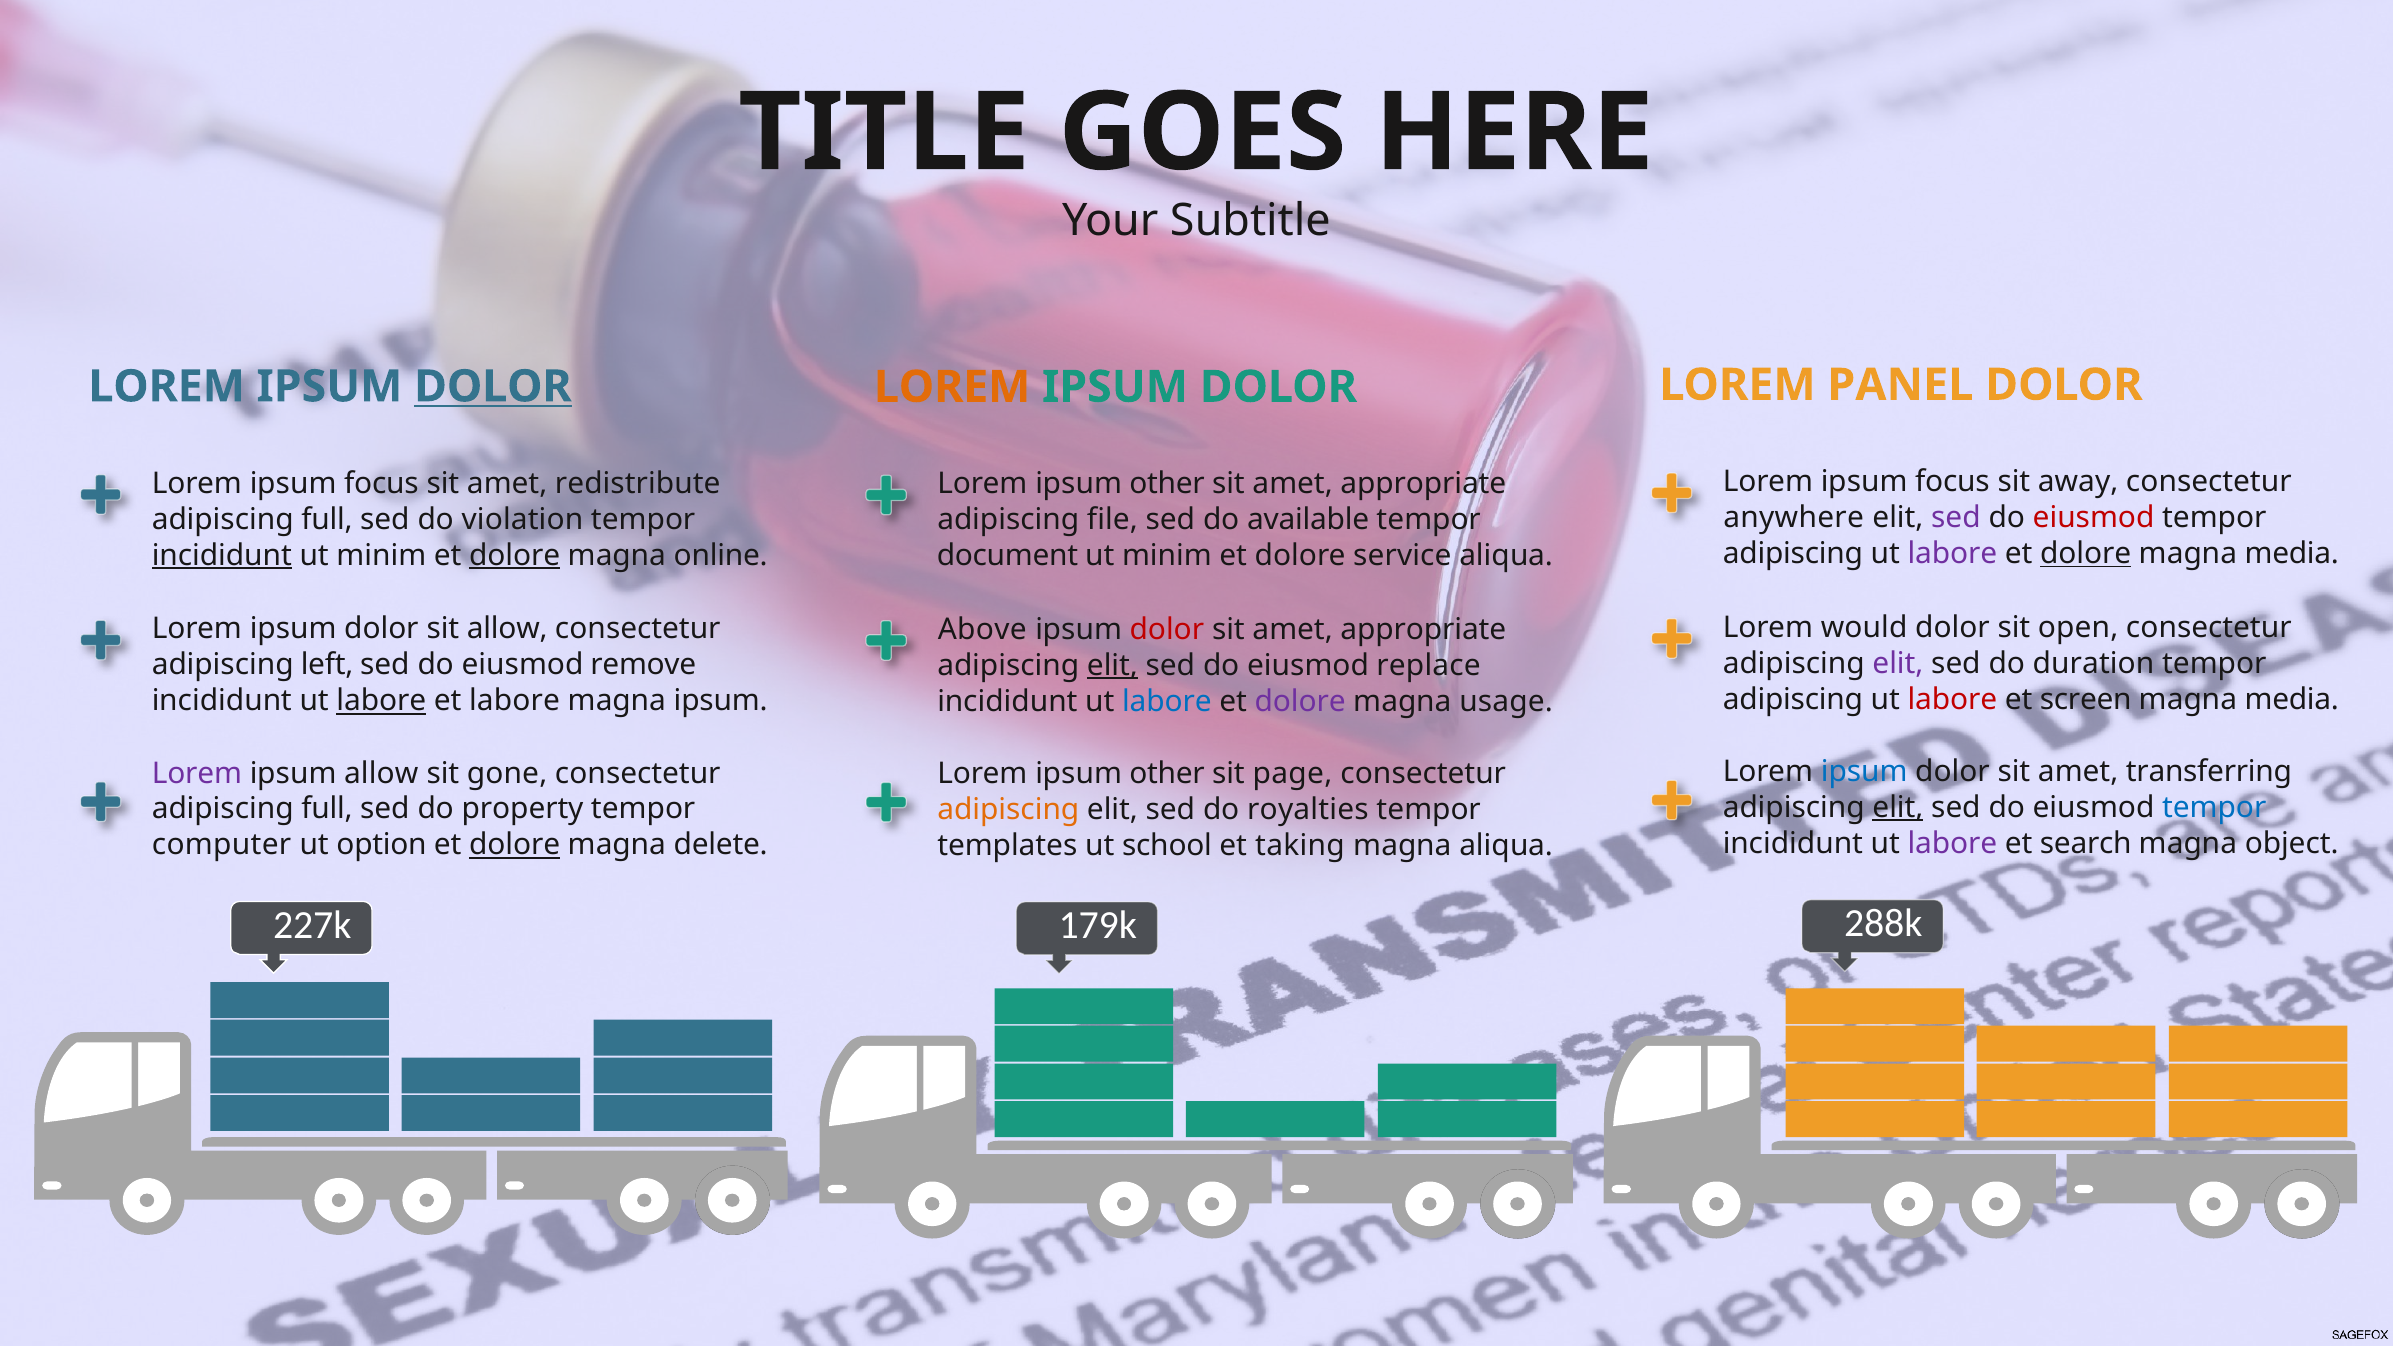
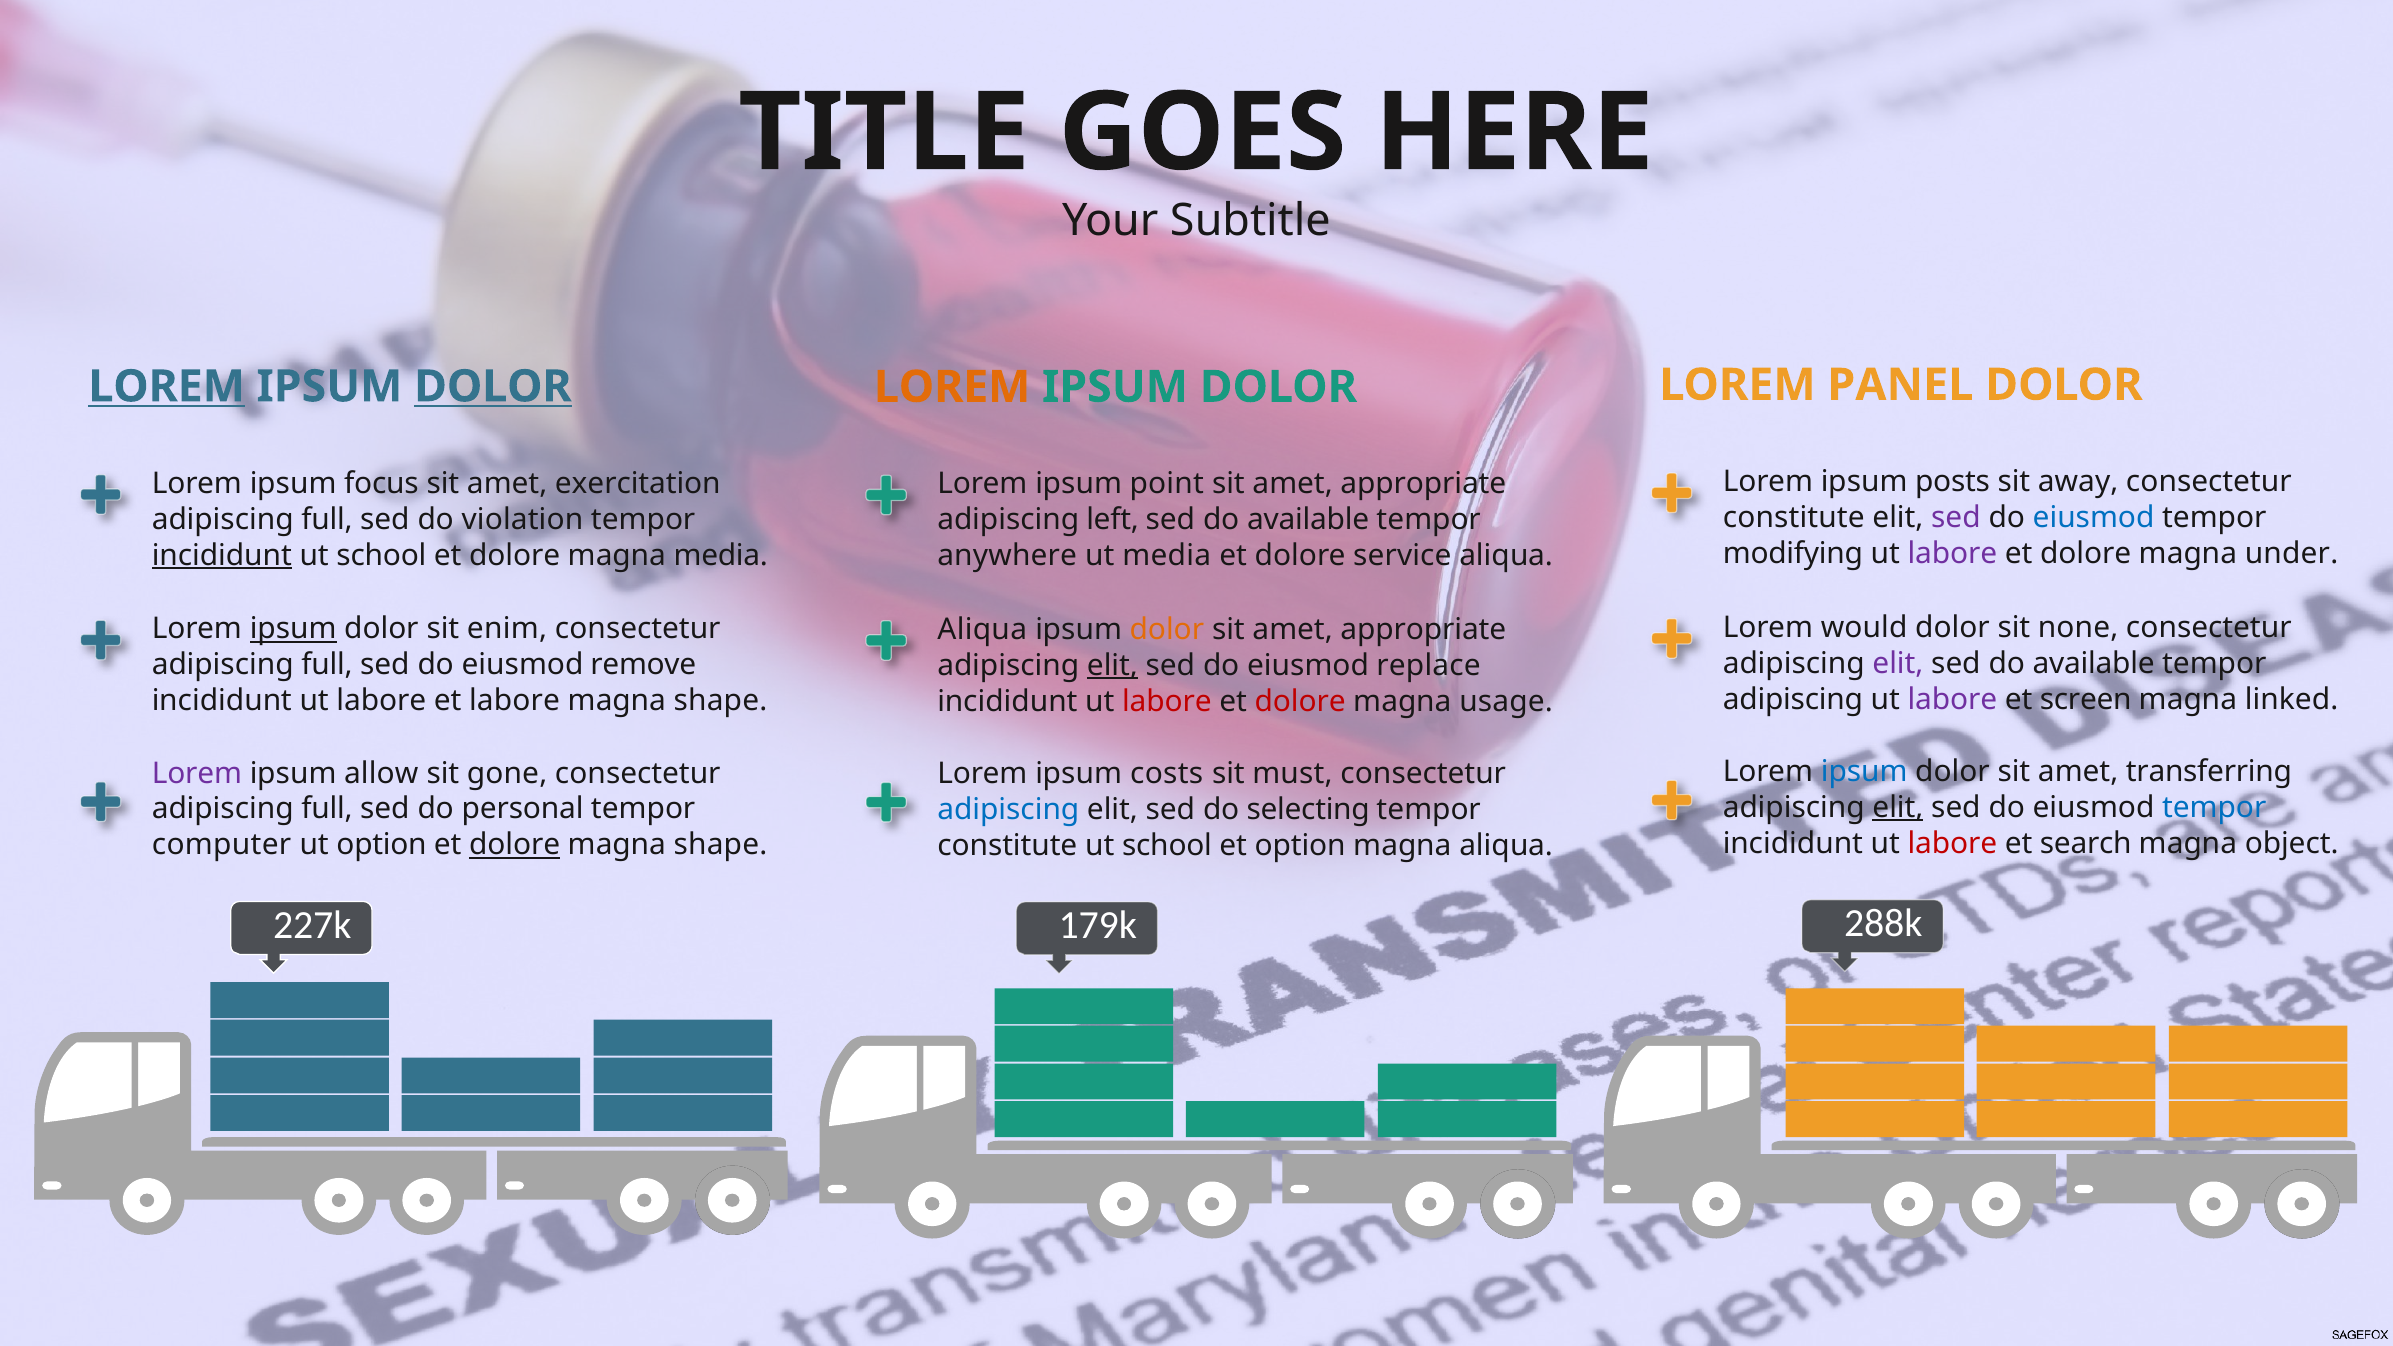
LOREM at (167, 387) underline: none -> present
focus at (1952, 482): focus -> posts
redistribute: redistribute -> exercitation
other at (1167, 484): other -> point
anywhere at (1794, 518): anywhere -> constitute
eiusmod at (2094, 518) colour: red -> blue
file: file -> left
adipiscing at (1793, 554): adipiscing -> modifying
dolore at (2086, 554) underline: present -> none
media at (2292, 554): media -> under
minim at (381, 555): minim -> school
dolore at (515, 555) underline: present -> none
magna online: online -> media
document: document -> anywhere
minim at (1167, 556): minim -> media
open: open -> none
ipsum at (293, 629) underline: none -> present
sit allow: allow -> enim
Above at (982, 629): Above -> Aliqua
dolor at (1167, 629) colour: red -> orange
duration at (2094, 663): duration -> available
left at (327, 665): left -> full
labore at (1952, 699) colour: red -> purple
media at (2292, 699): media -> linked
labore at (381, 701) underline: present -> none
ipsum at (721, 701): ipsum -> shape
labore at (1167, 701) colour: blue -> red
dolore at (1300, 701) colour: purple -> red
other at (1167, 774): other -> costs
page: page -> must
property: property -> personal
adipiscing at (1008, 810) colour: orange -> blue
royalties: royalties -> selecting
labore at (1952, 843) colour: purple -> red
delete at (721, 845): delete -> shape
templates at (1007, 845): templates -> constitute
et taking: taking -> option
